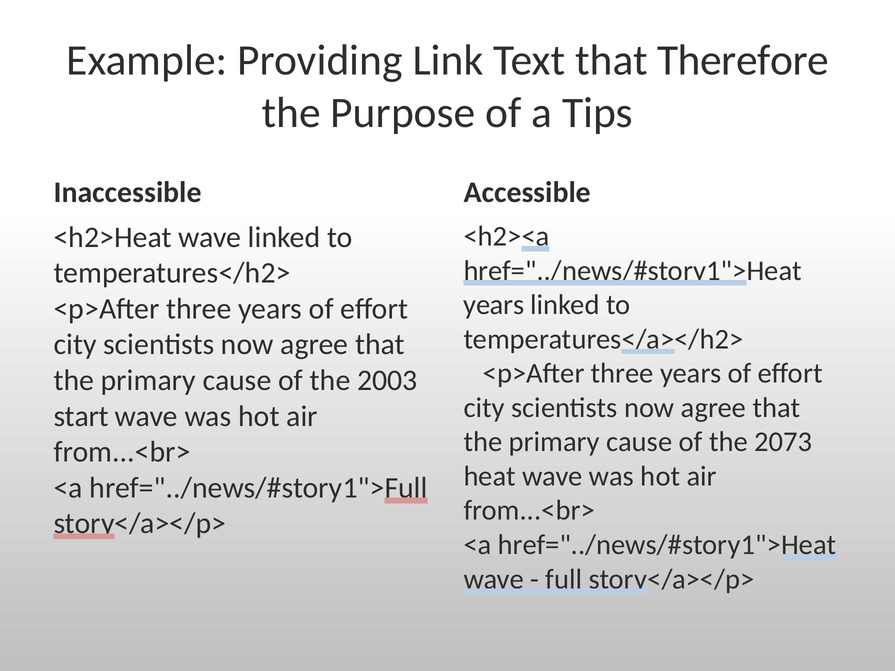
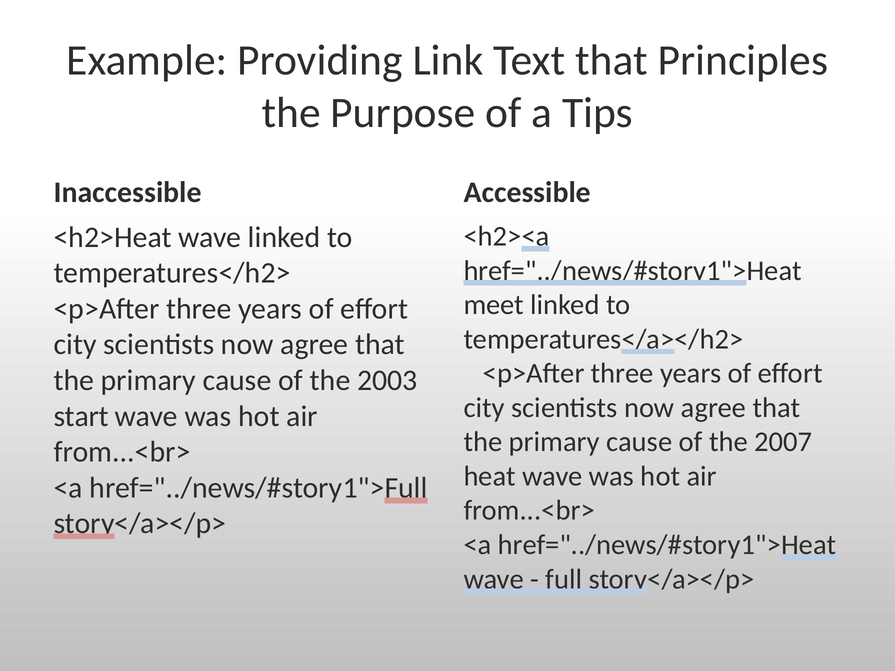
Therefore: Therefore -> Principles
years at (494, 305): years -> meet
2073: 2073 -> 2007
